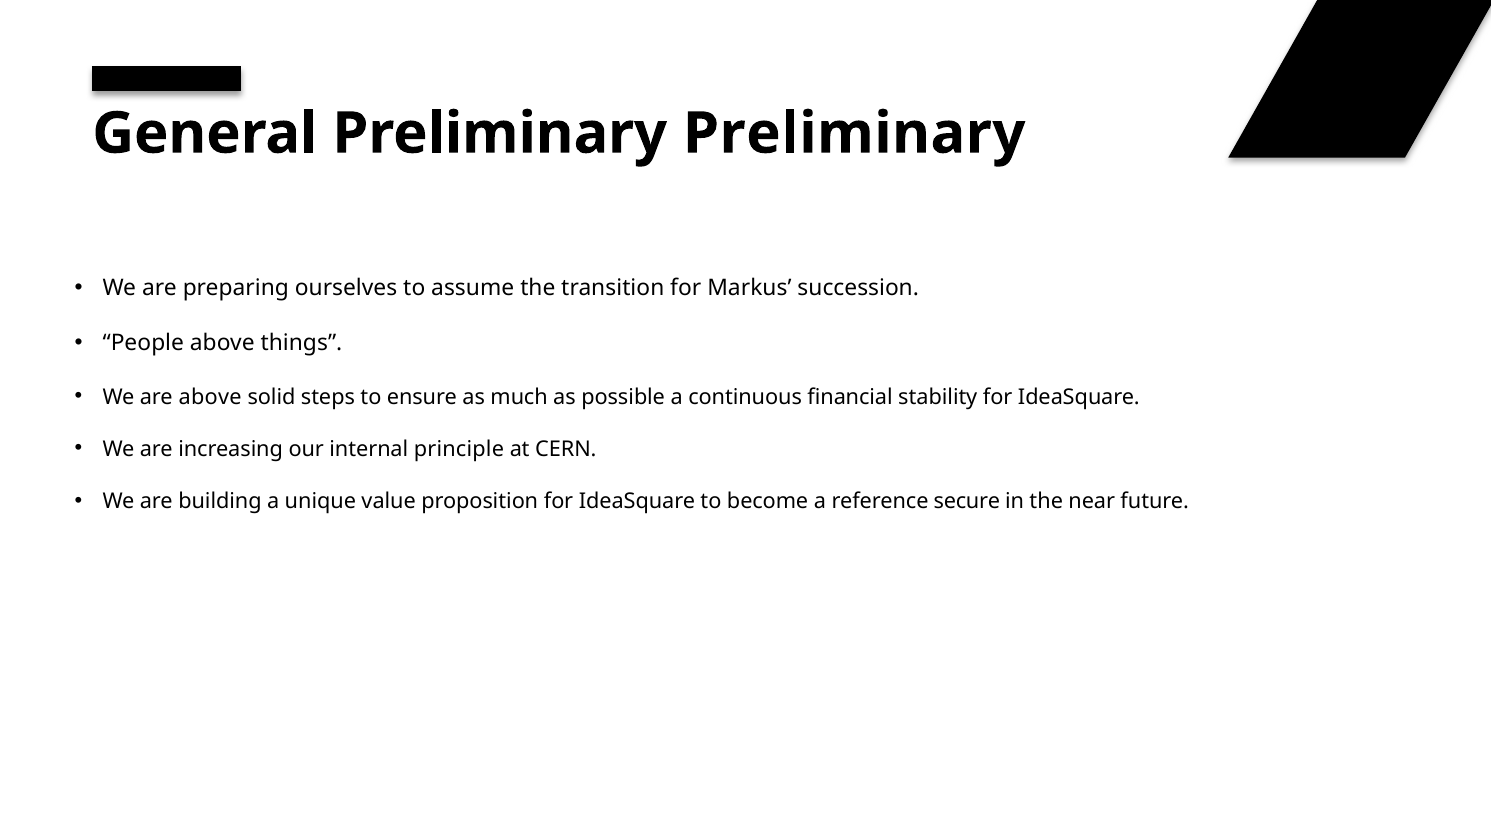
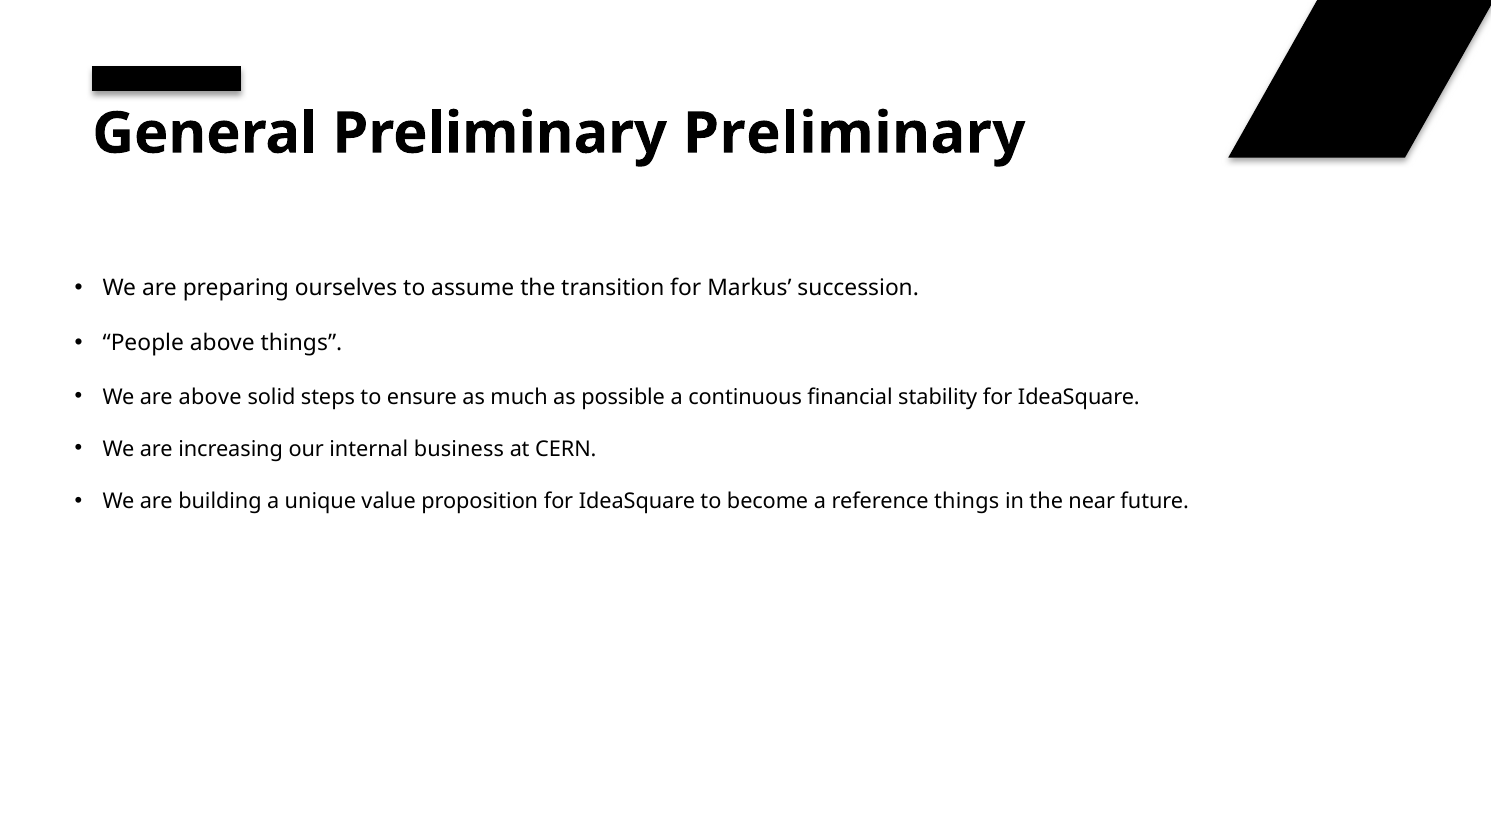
principle: principle -> business
reference secure: secure -> things
